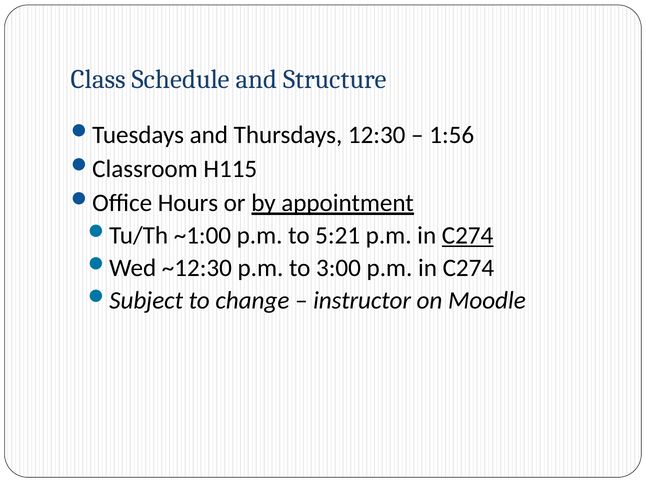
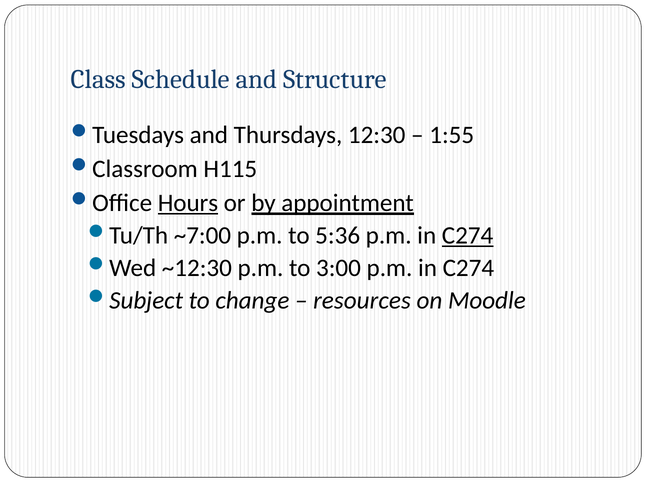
1:56: 1:56 -> 1:55
Hours underline: none -> present
~1:00: ~1:00 -> ~7:00
5:21: 5:21 -> 5:36
instructor: instructor -> resources
